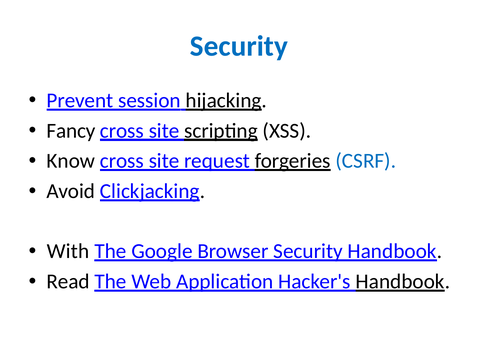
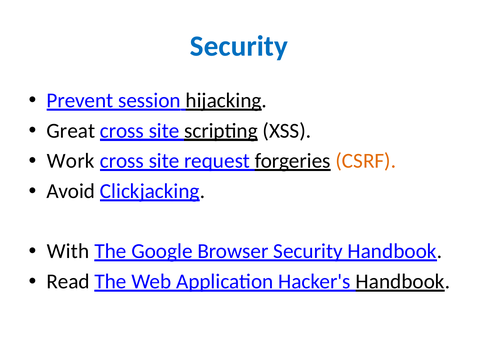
Fancy: Fancy -> Great
Know: Know -> Work
CSRF colour: blue -> orange
